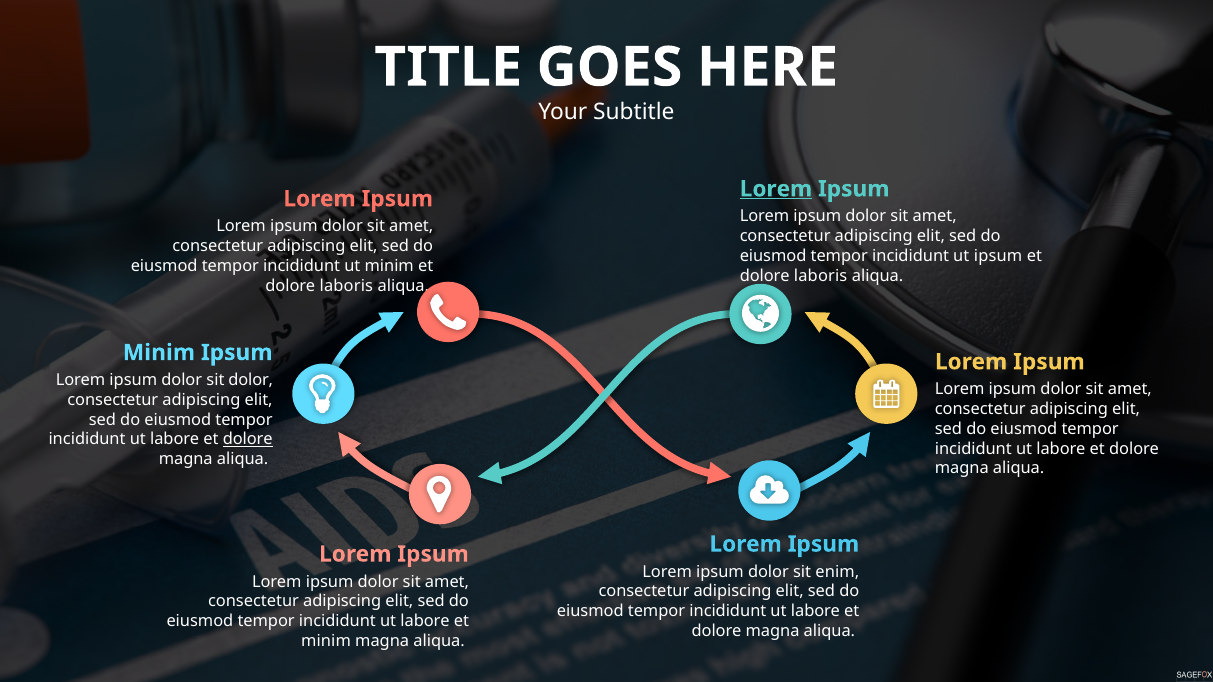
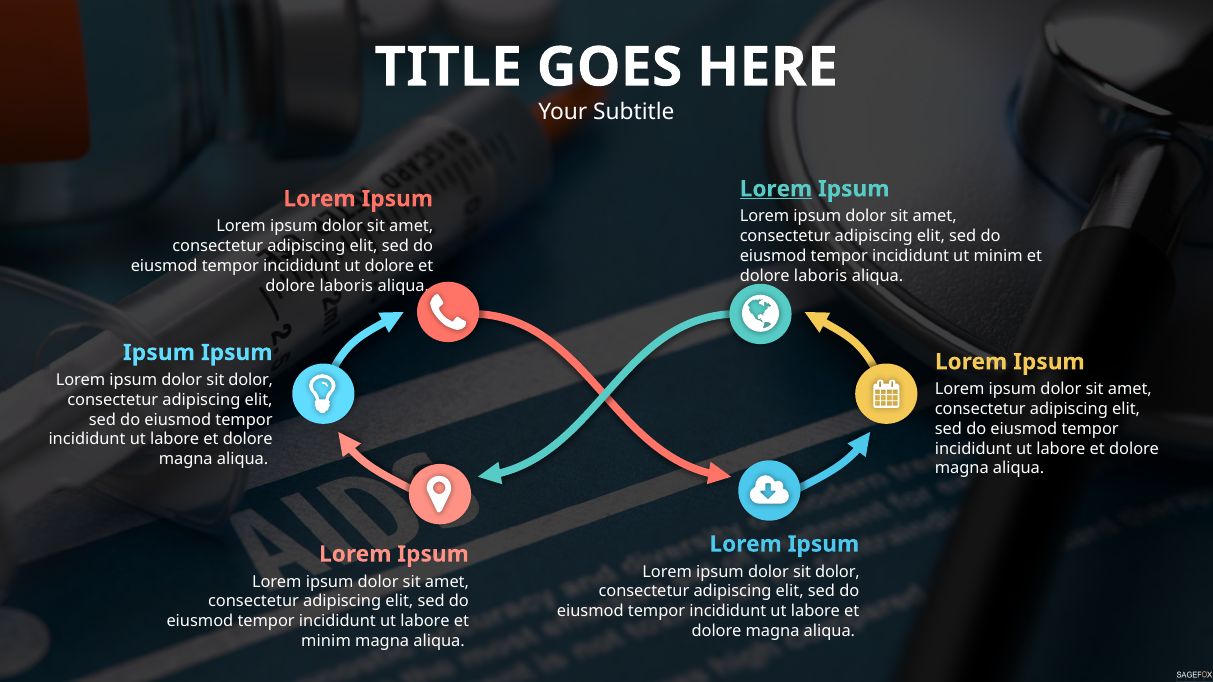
ut ipsum: ipsum -> minim
ut minim: minim -> dolore
Minim at (159, 353): Minim -> Ipsum
dolore at (248, 440) underline: present -> none
enim at (837, 572): enim -> dolor
